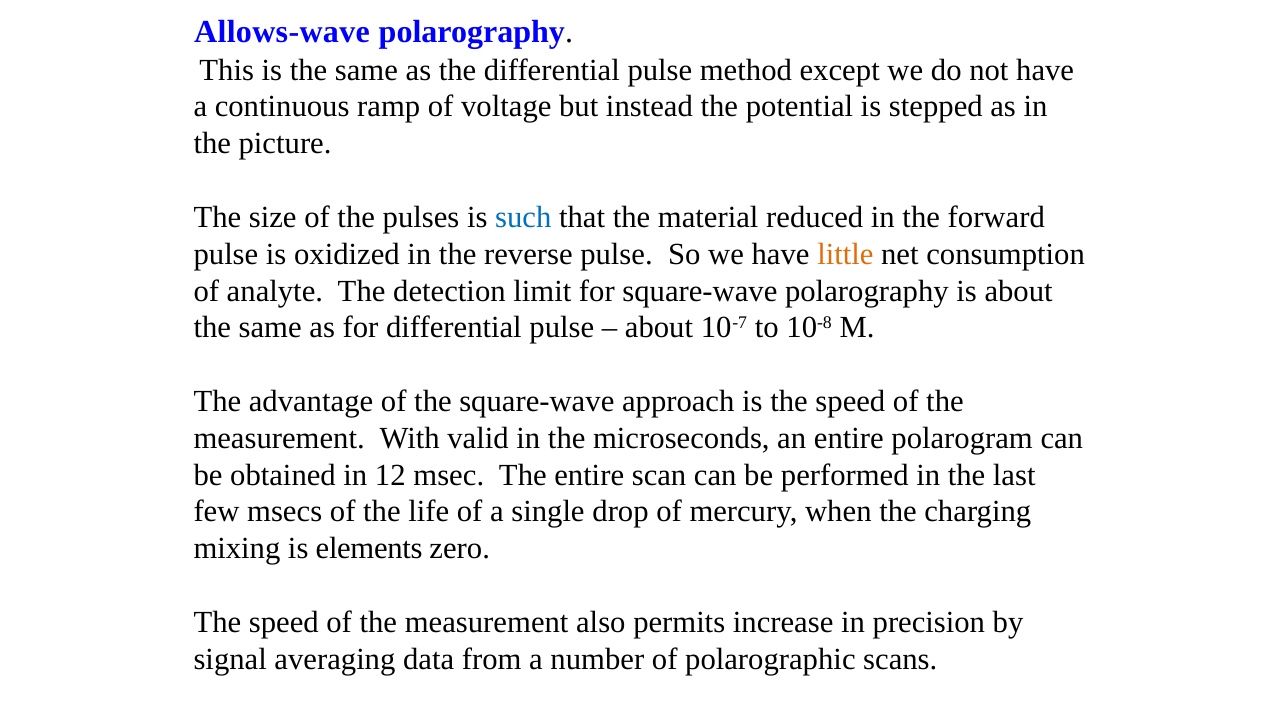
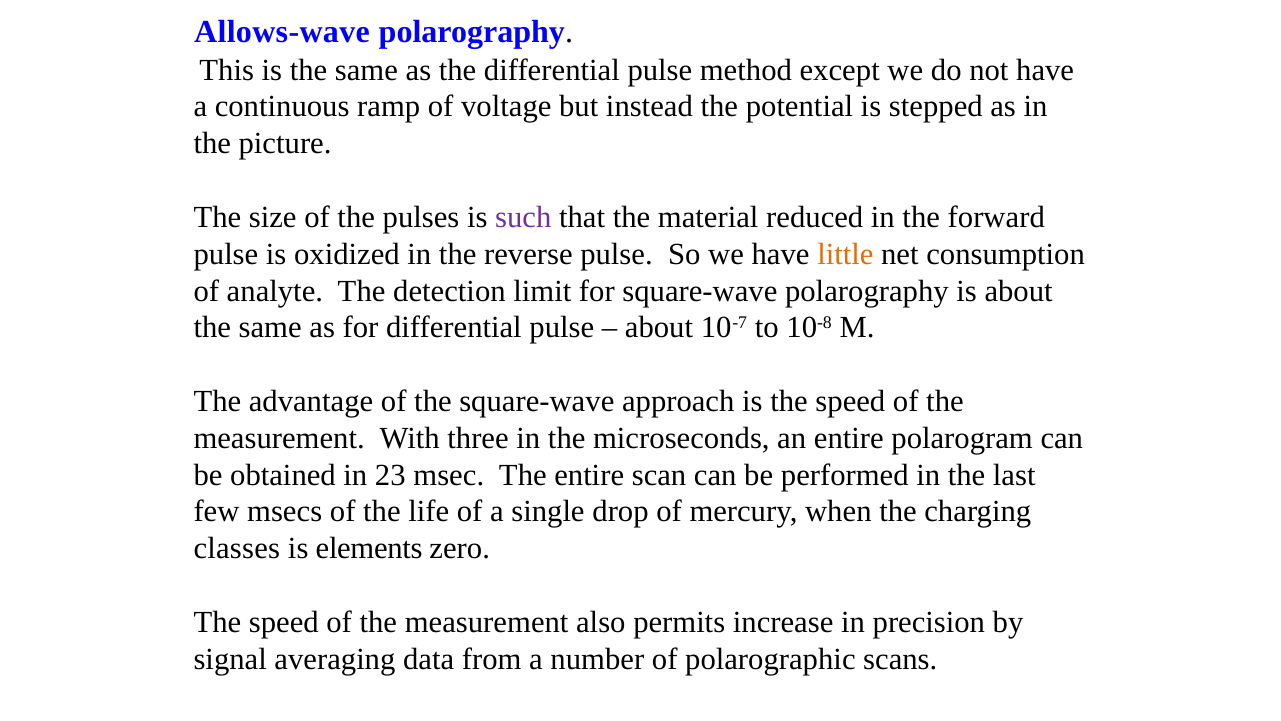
such colour: blue -> purple
valid: valid -> three
12: 12 -> 23
mixing: mixing -> classes
